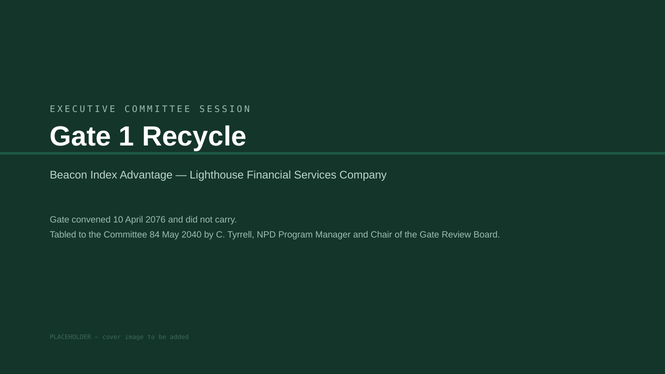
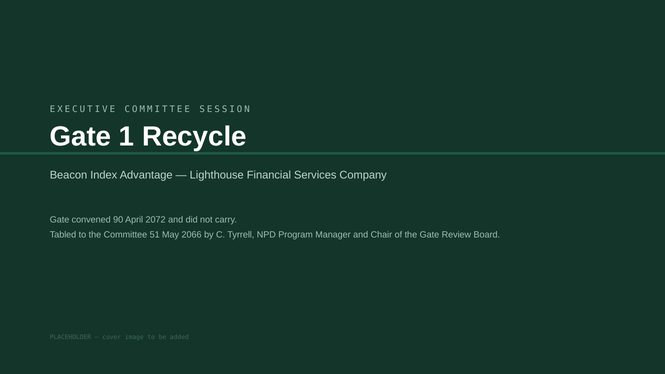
10: 10 -> 90
2076: 2076 -> 2072
84: 84 -> 51
2040: 2040 -> 2066
